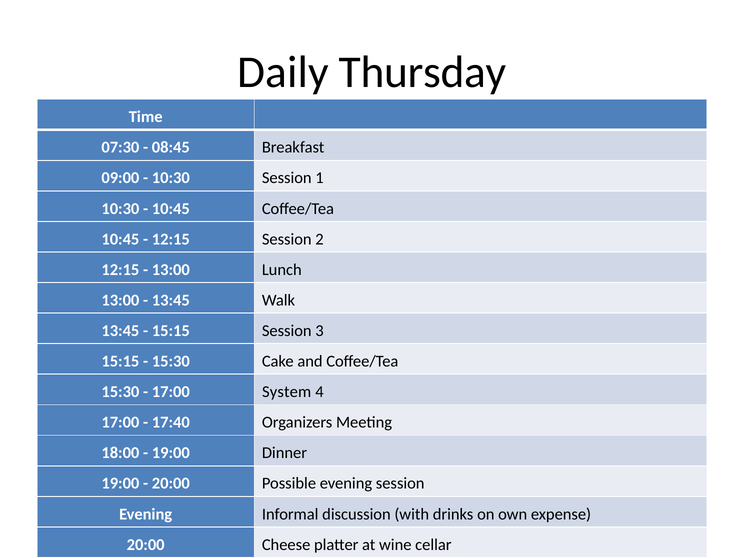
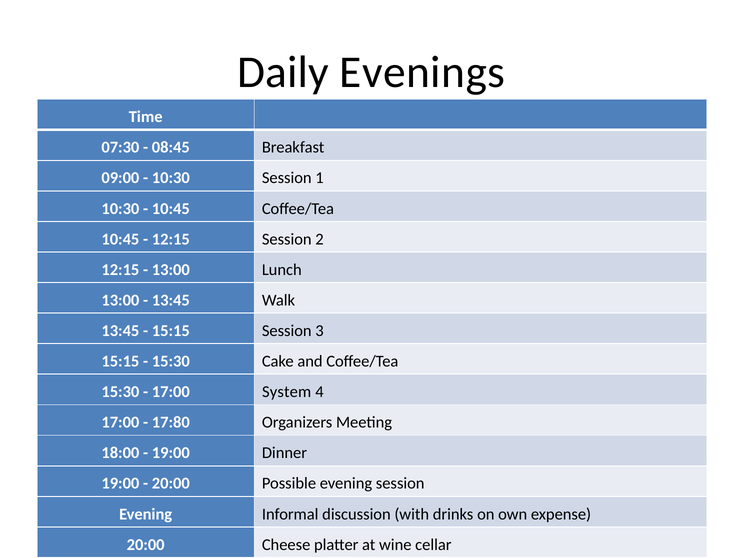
Thursday: Thursday -> Evenings
17:40: 17:40 -> 17:80
